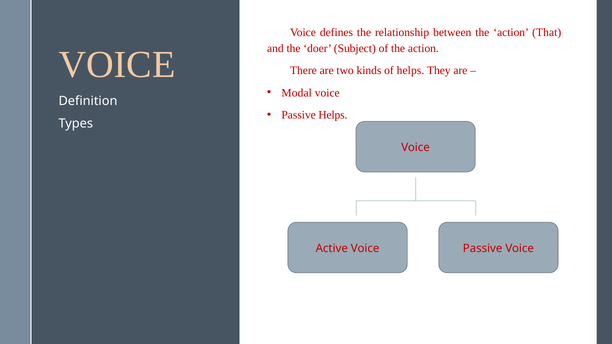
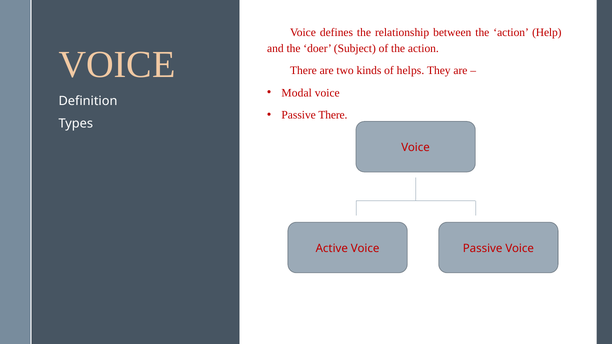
That: That -> Help
Passive Helps: Helps -> There
